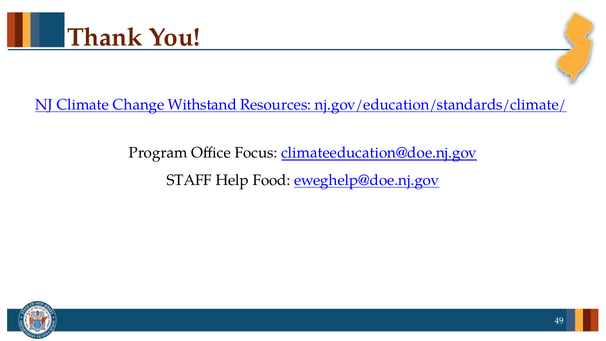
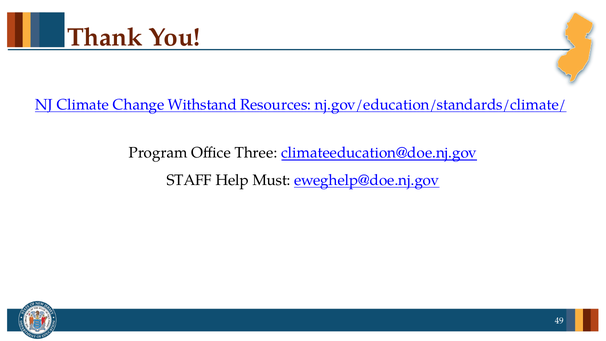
Focus: Focus -> Three
Food: Food -> Must
